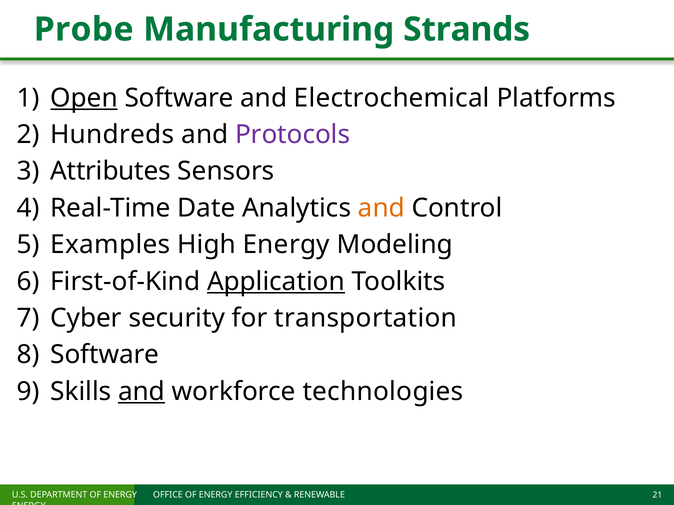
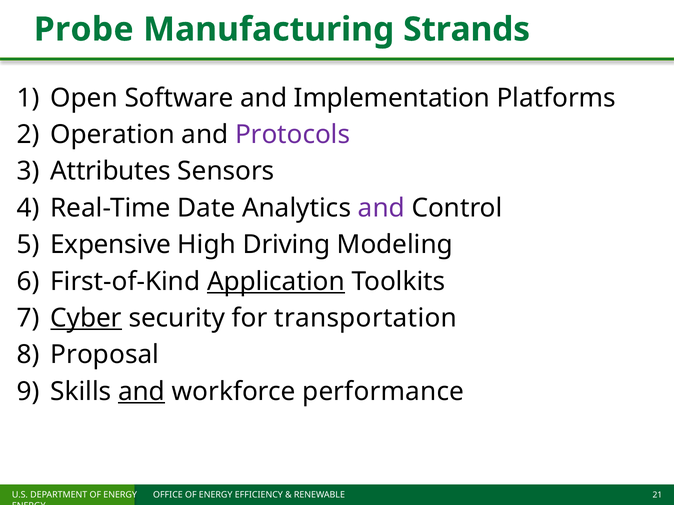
Open underline: present -> none
Electrochemical: Electrochemical -> Implementation
Hundreds: Hundreds -> Operation
and at (381, 208) colour: orange -> purple
Examples: Examples -> Expensive
High Energy: Energy -> Driving
Cyber underline: none -> present
Software at (105, 355): Software -> Proposal
technologies: technologies -> performance
